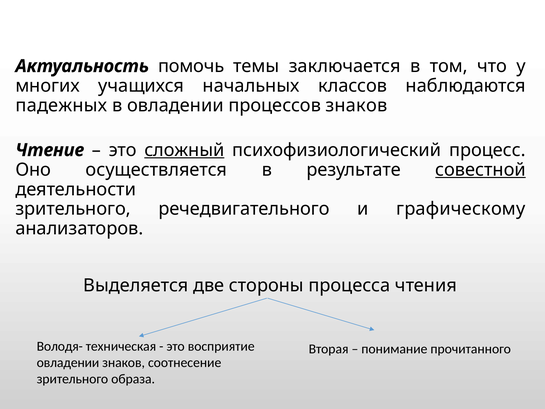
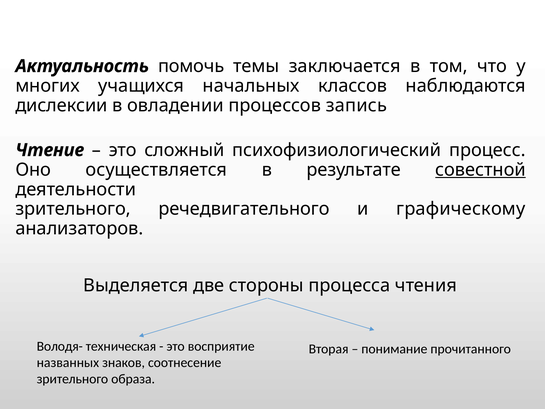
падежных: падежных -> дислексии
процессов знаков: знаков -> запись
сложный underline: present -> none
овладении at (68, 363): овладении -> названных
